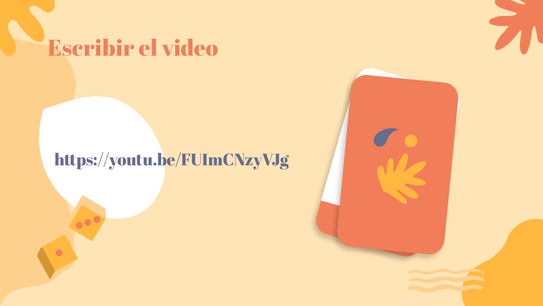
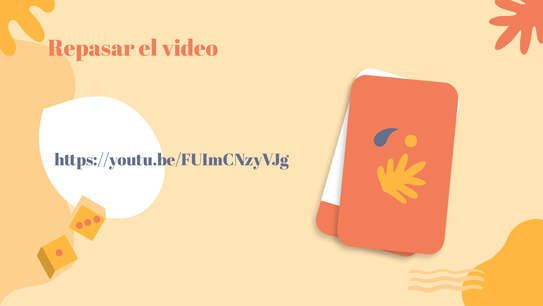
Escribir: Escribir -> Repasar
